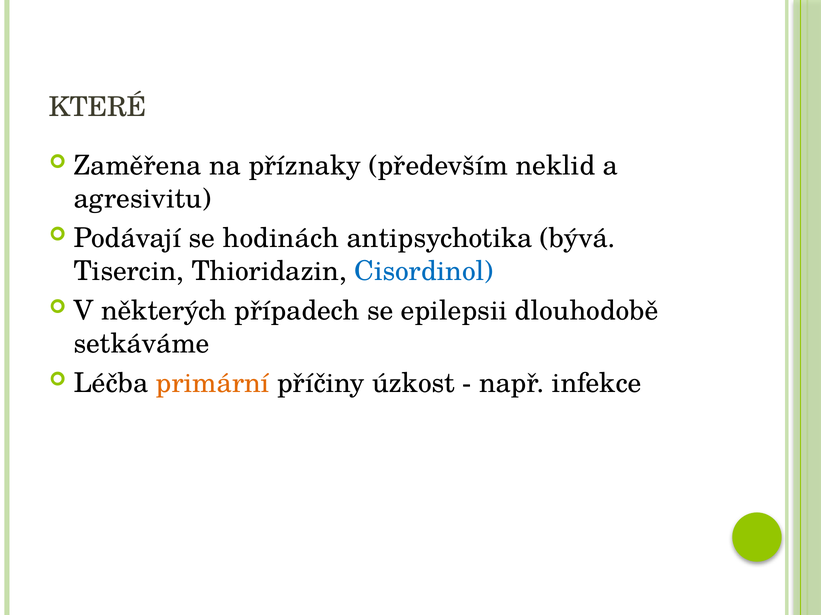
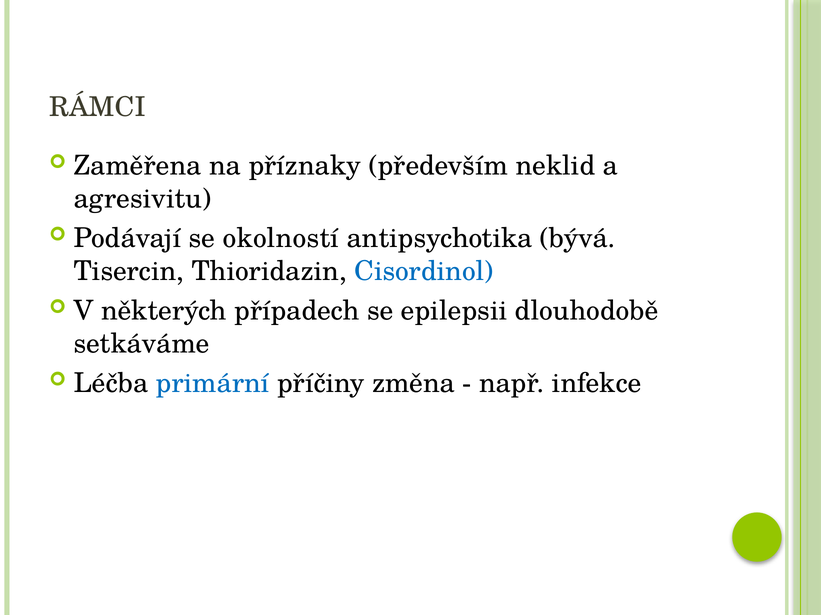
KTERÉ: KTERÉ -> RÁMCI
hodinách: hodinách -> okolností
primární colour: orange -> blue
úzkost: úzkost -> změna
